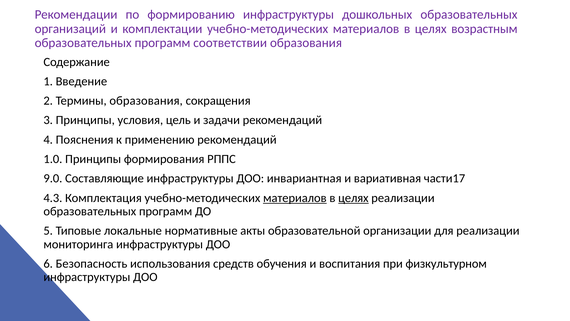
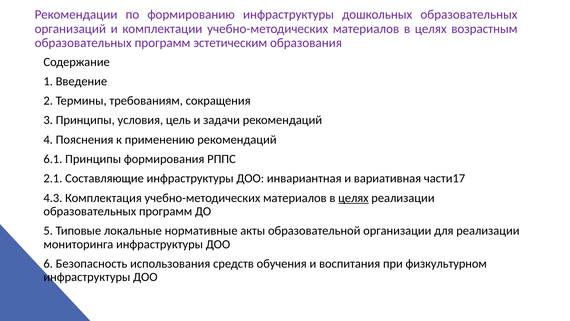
соответствии: соответствии -> эстетическим
Термины образования: образования -> требованиям
1.0: 1.0 -> 6.1
9.0: 9.0 -> 2.1
материалов at (295, 198) underline: present -> none
